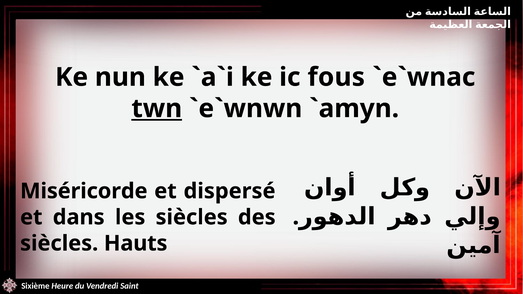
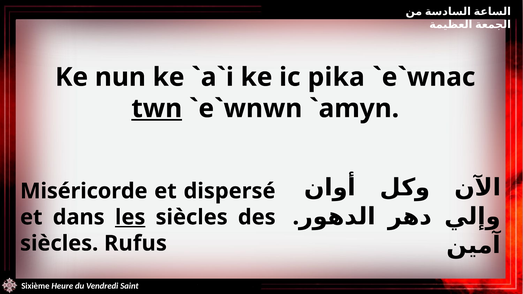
fous: fous -> pika
les underline: none -> present
Hauts: Hauts -> Rufus
